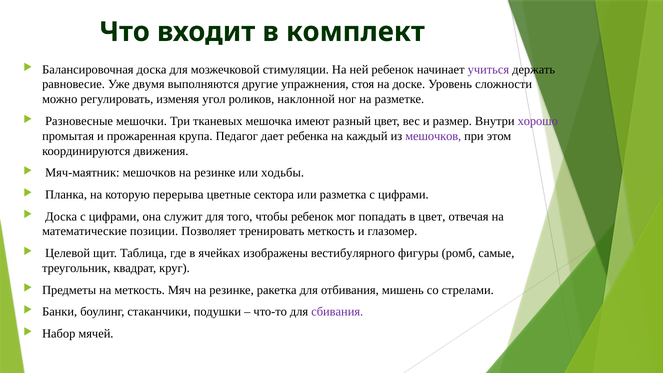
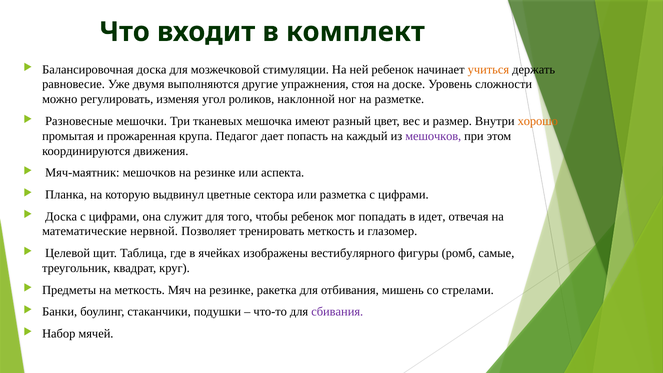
учиться colour: purple -> orange
хорошо colour: purple -> orange
ребенка: ребенка -> попасть
ходьбы: ходьбы -> аспекта
перерыва: перерыва -> выдвинул
в цвет: цвет -> идет
позиции: позиции -> нервной
